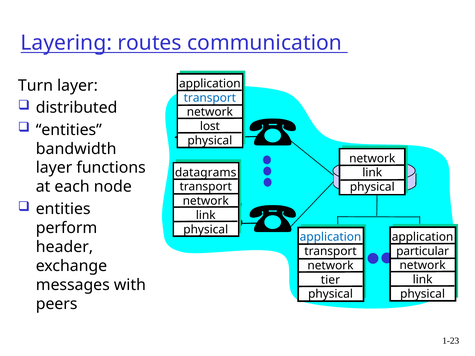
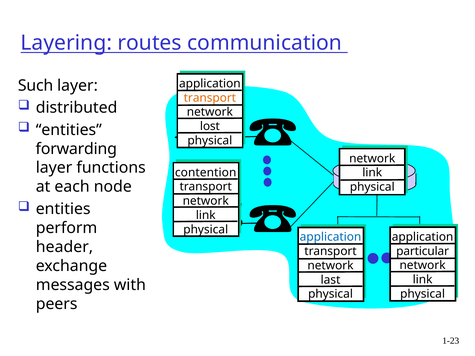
Turn: Turn -> Such
transport at (210, 98) colour: blue -> orange
bandwidth: bandwidth -> forwarding
datagrams: datagrams -> contention
tier: tier -> last
